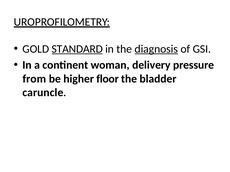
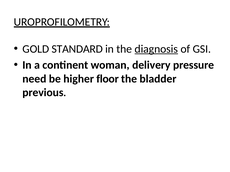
STANDARD underline: present -> none
from: from -> need
caruncle: caruncle -> previous
